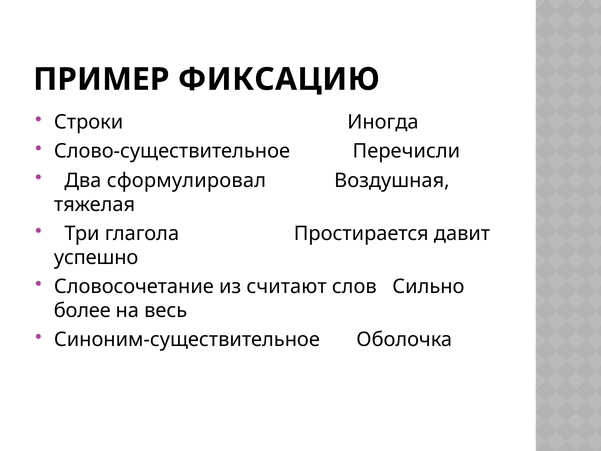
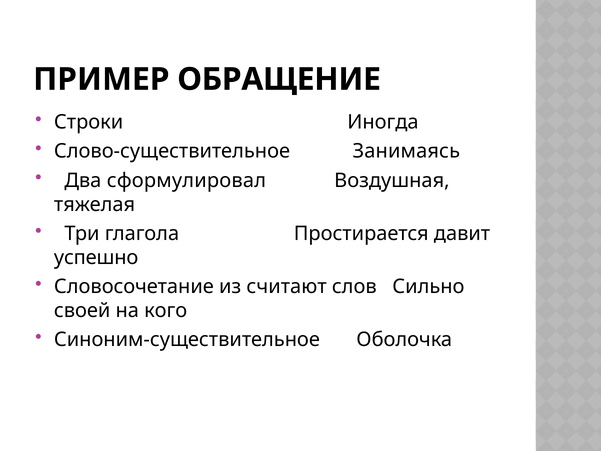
ФИКСАЦИЮ: ФИКСАЦИЮ -> ОБРАЩЕНИЕ
Перечисли: Перечисли -> Занимаясь
более: более -> своей
весь: весь -> кого
